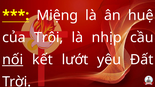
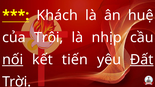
Miệng: Miệng -> Khách
lướt: lướt -> tiến
Đất underline: none -> present
